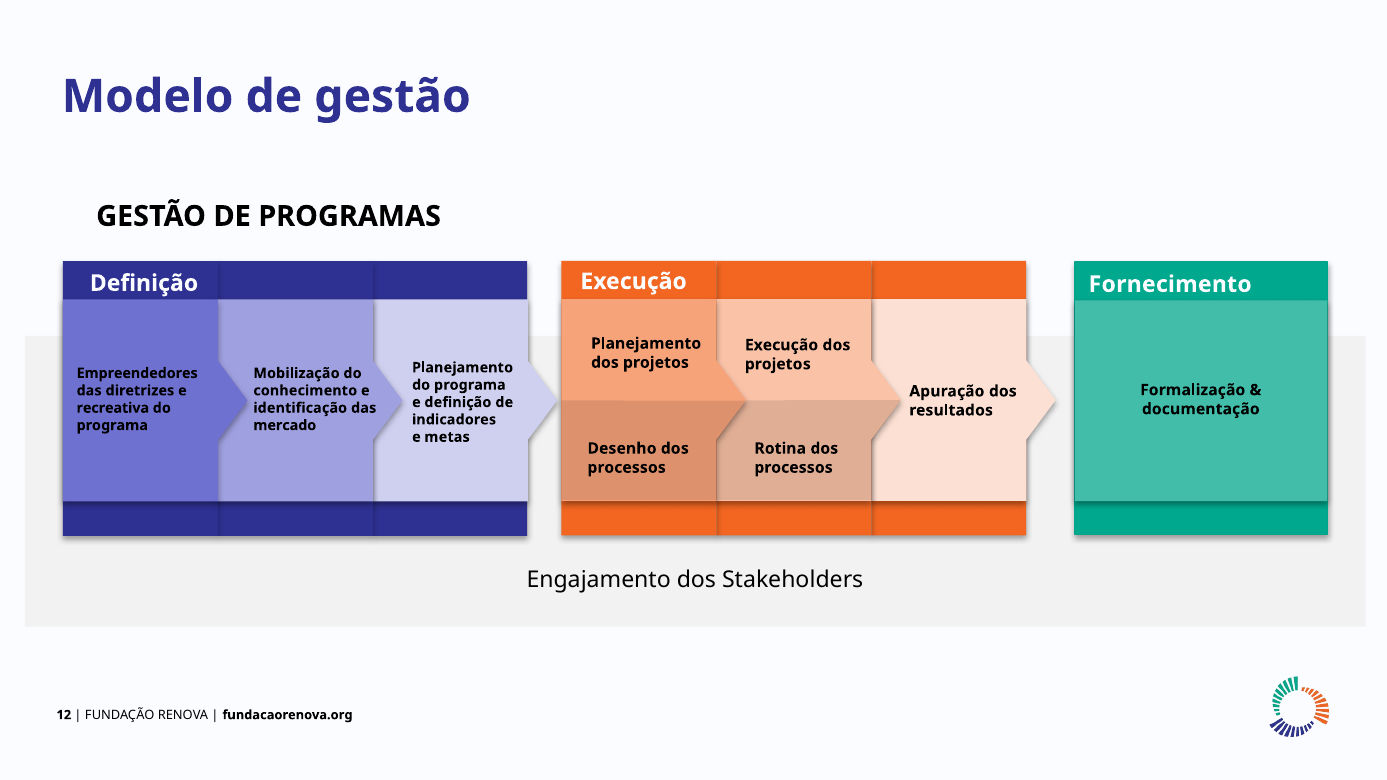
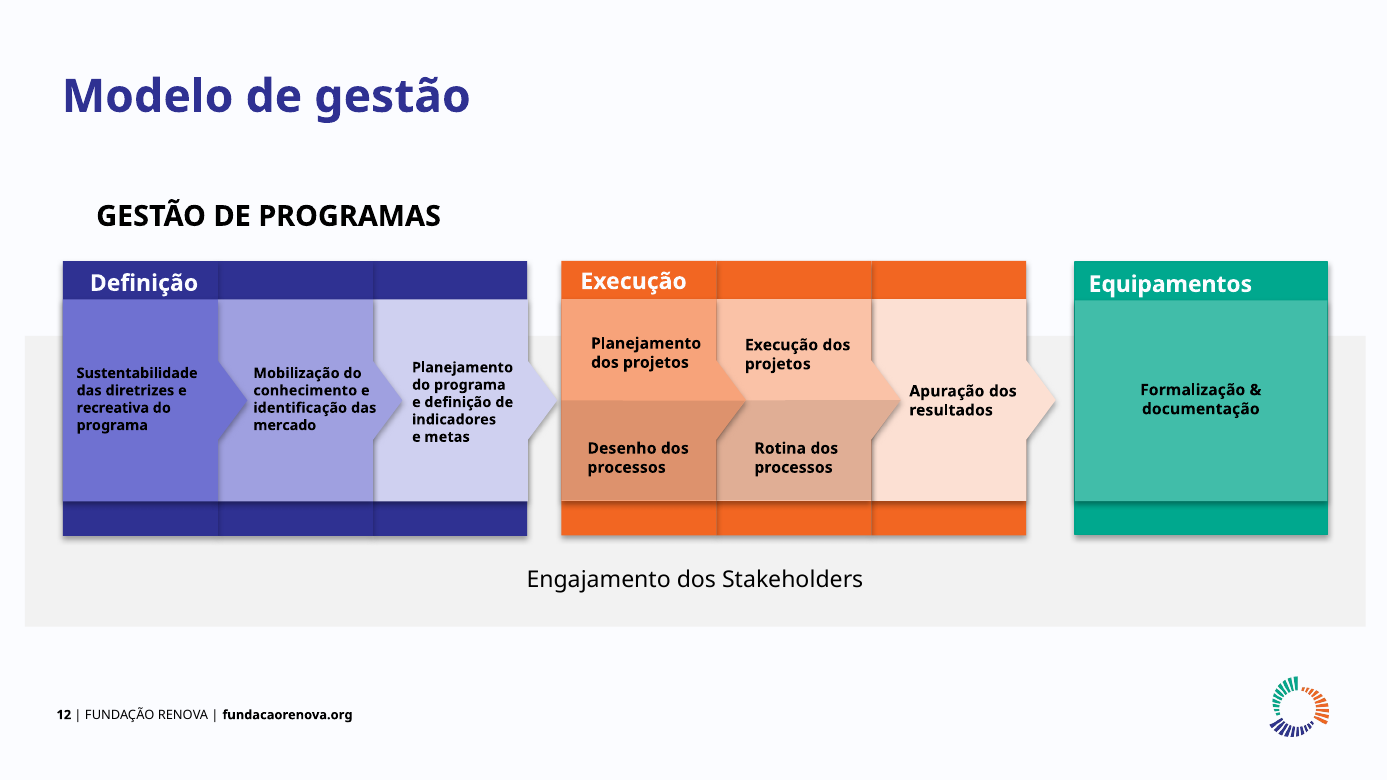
Fornecimento: Fornecimento -> Equipamentos
Empreendedores: Empreendedores -> Sustentabilidade
